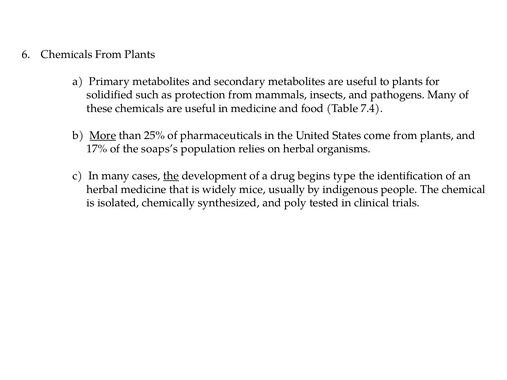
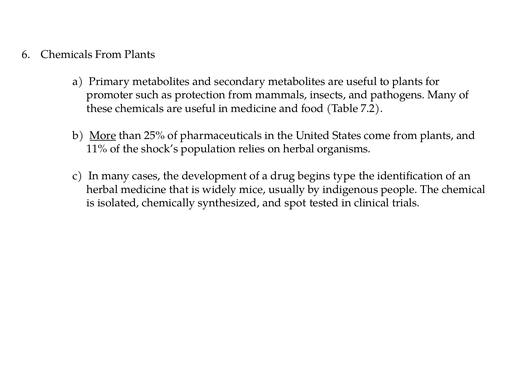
solidified: solidified -> promoter
7.4: 7.4 -> 7.2
17%: 17% -> 11%
soaps’s: soaps’s -> shock’s
the at (171, 176) underline: present -> none
poly: poly -> spot
